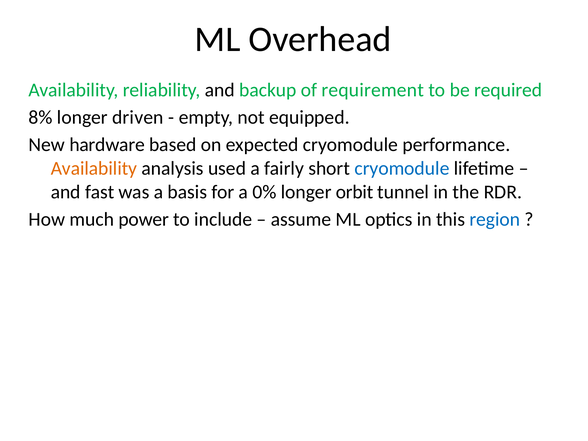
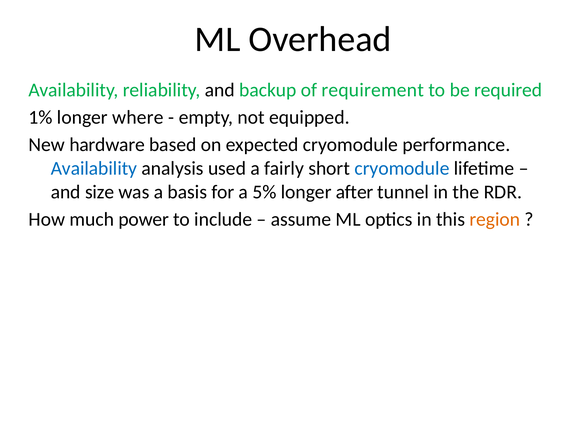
8%: 8% -> 1%
driven: driven -> where
Availability at (94, 168) colour: orange -> blue
fast: fast -> size
0%: 0% -> 5%
orbit: orbit -> after
region colour: blue -> orange
